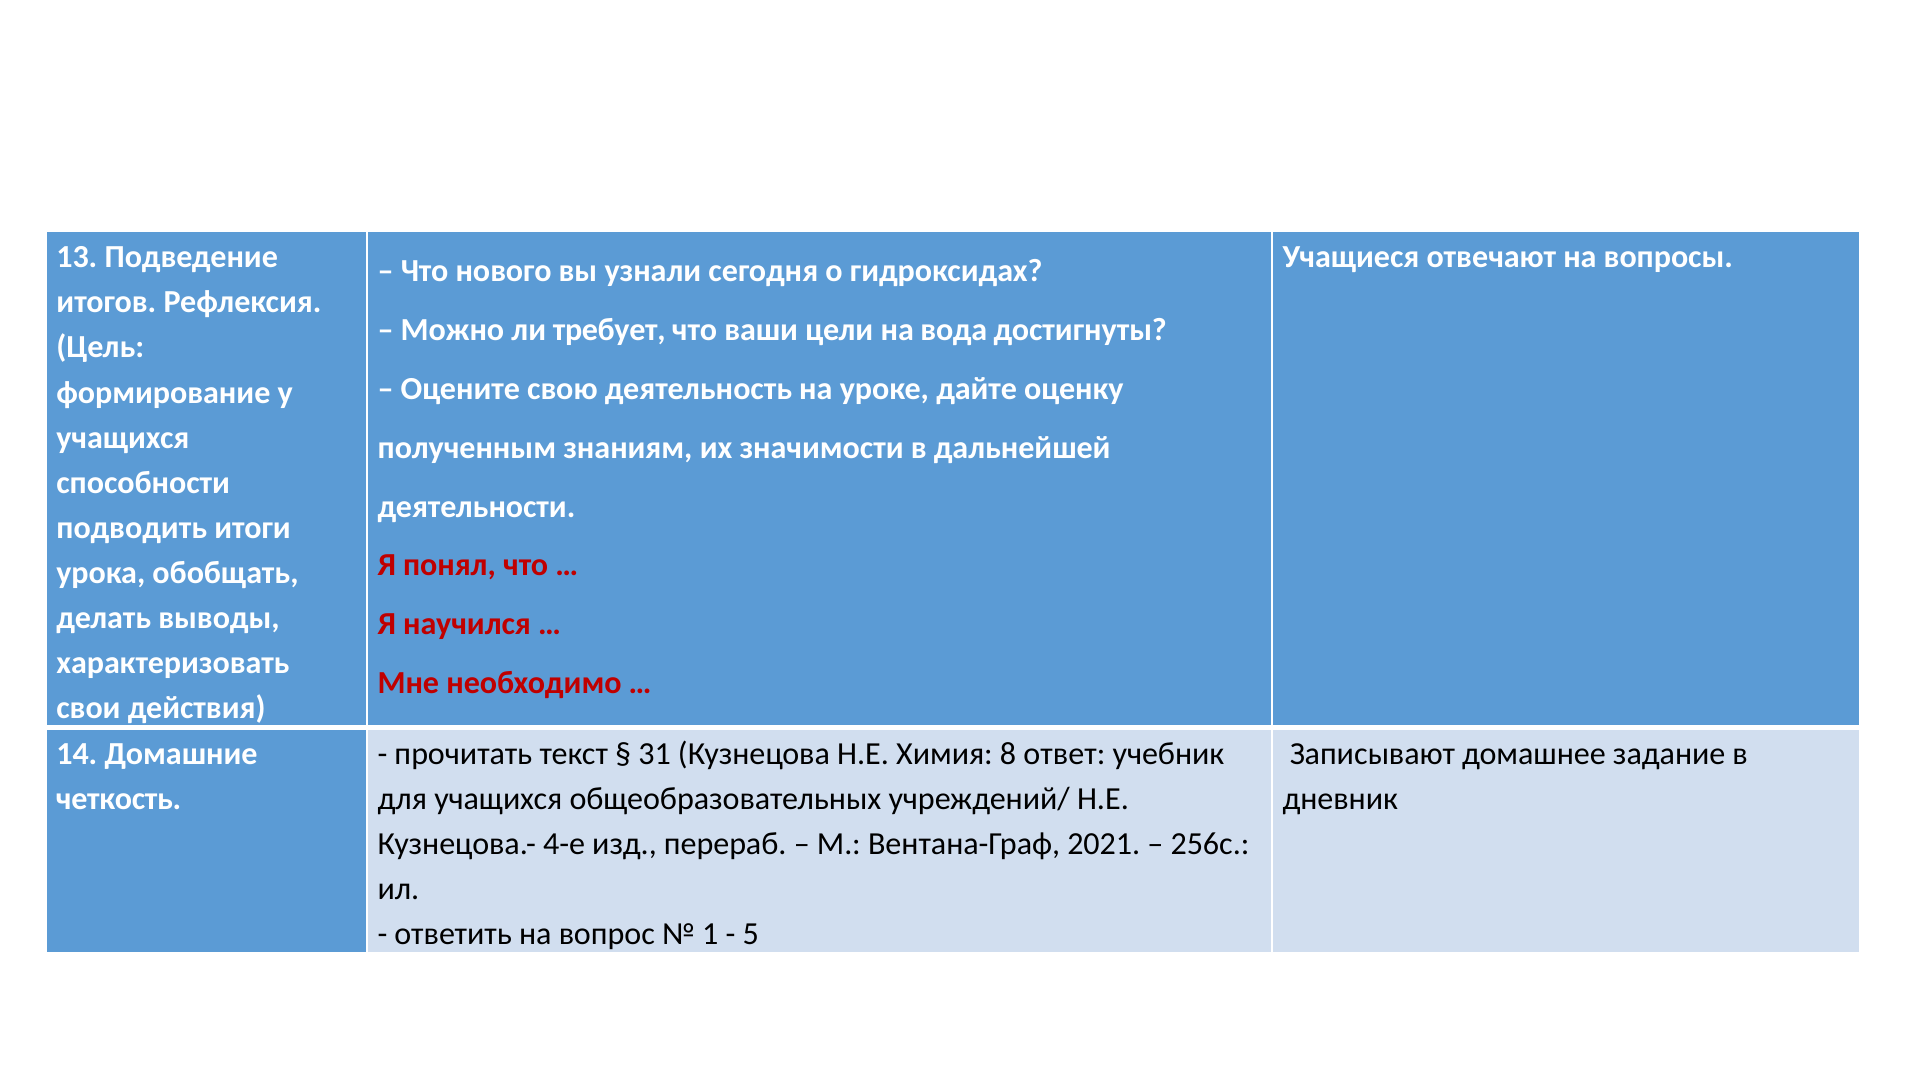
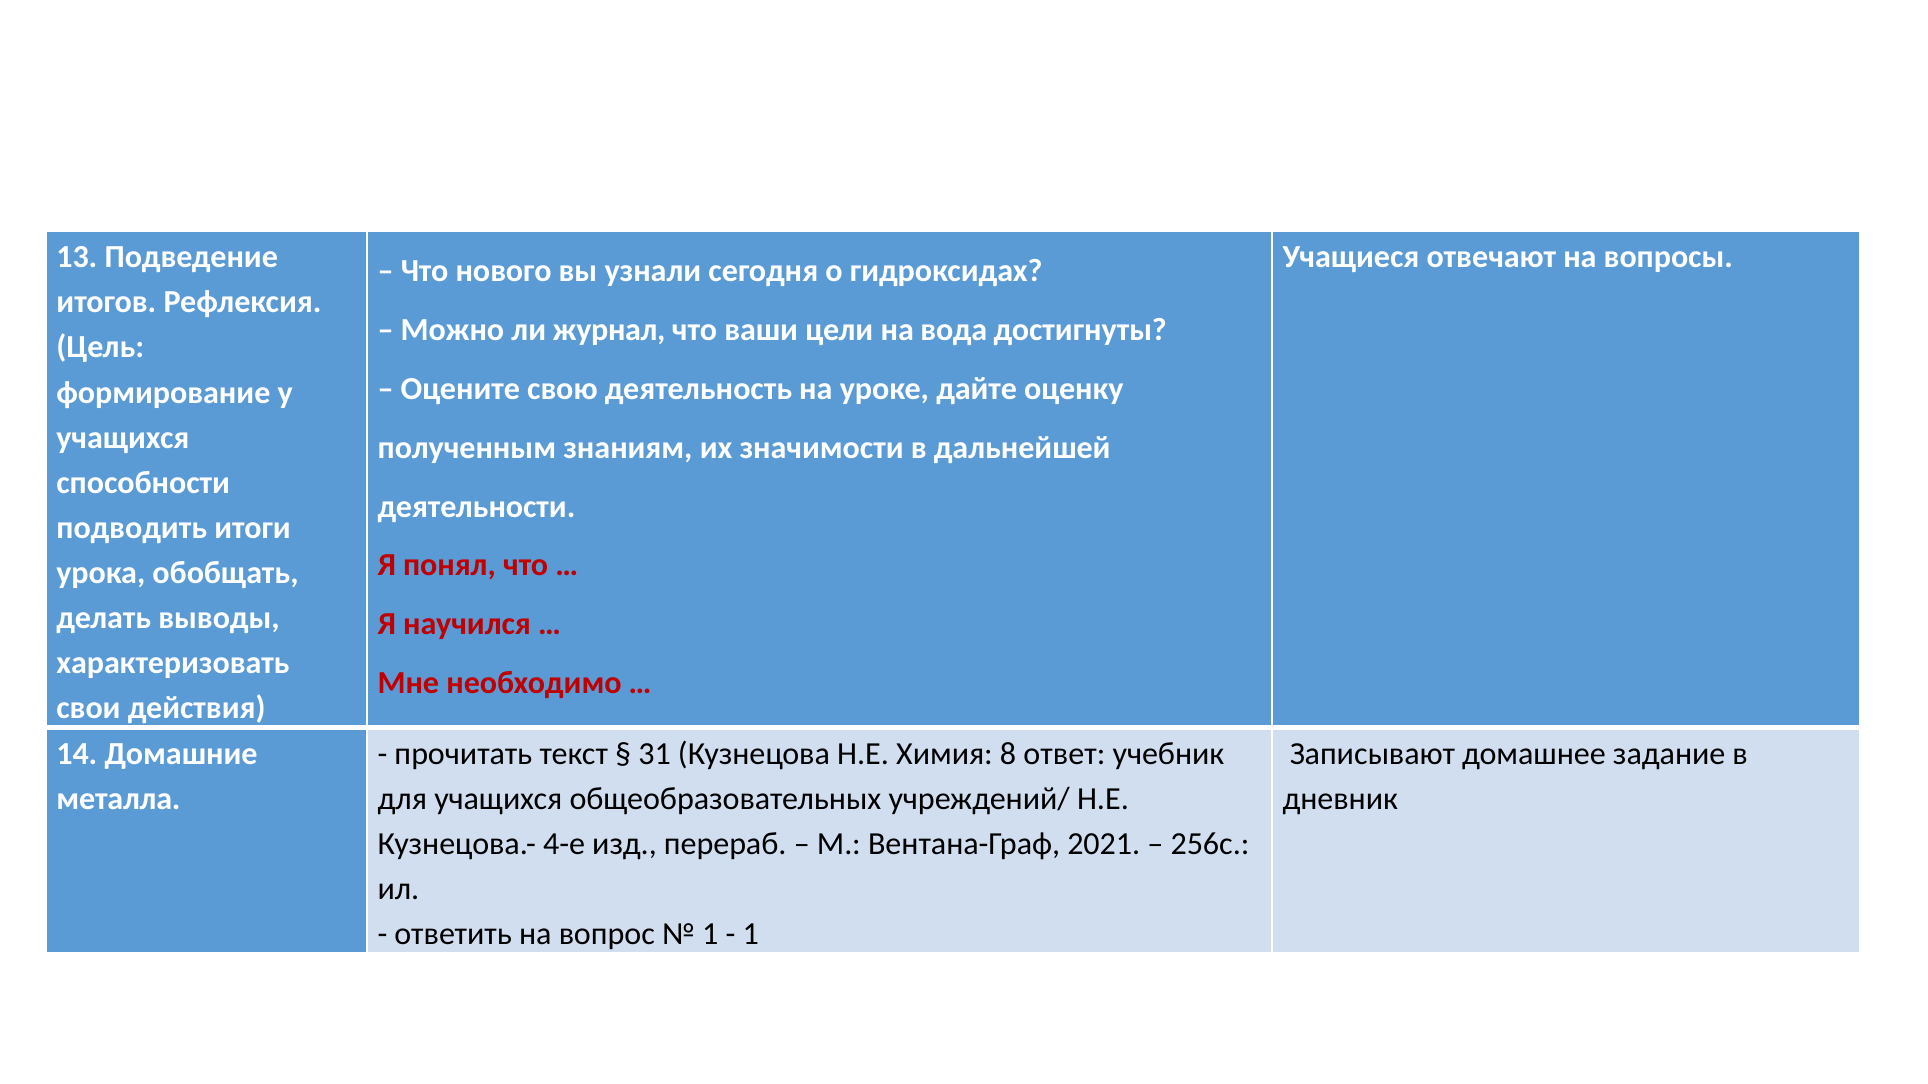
требует: требует -> журнал
четкость: четкость -> металла
5 at (751, 934): 5 -> 1
